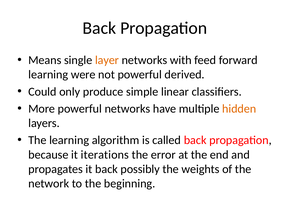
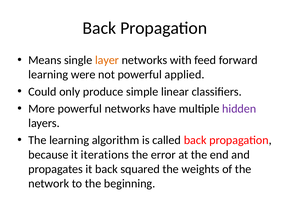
derived: derived -> applied
hidden colour: orange -> purple
possibly: possibly -> squared
